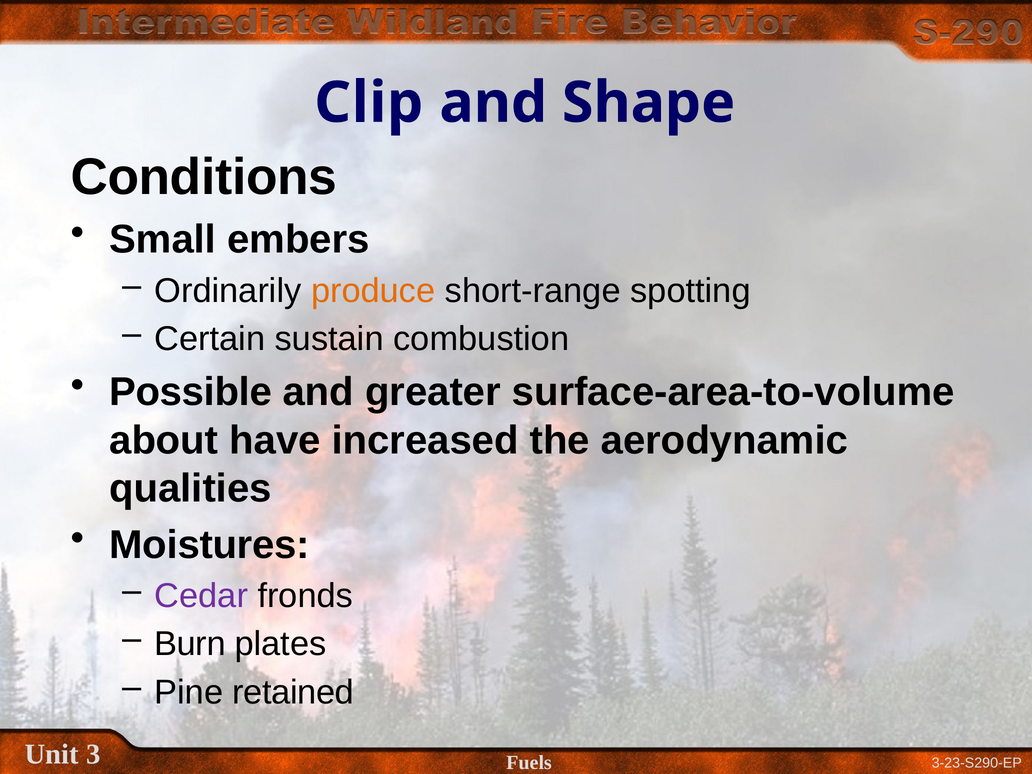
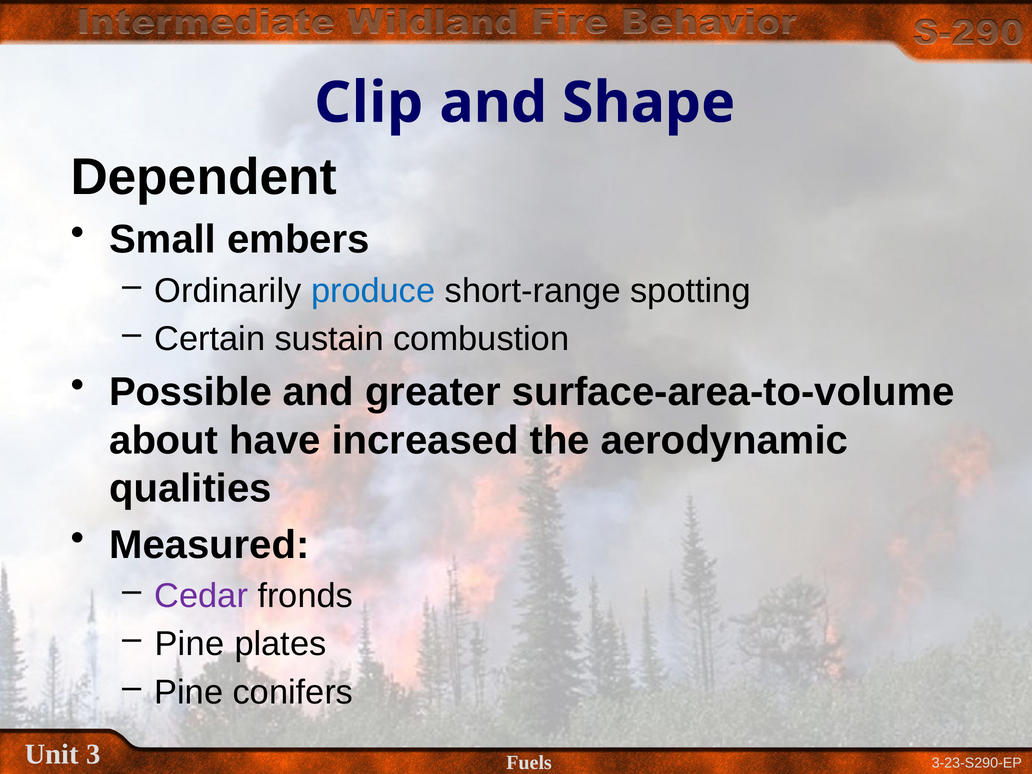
Conditions: Conditions -> Dependent
produce colour: orange -> blue
Moistures: Moistures -> Measured
Burn at (190, 644): Burn -> Pine
retained: retained -> conifers
